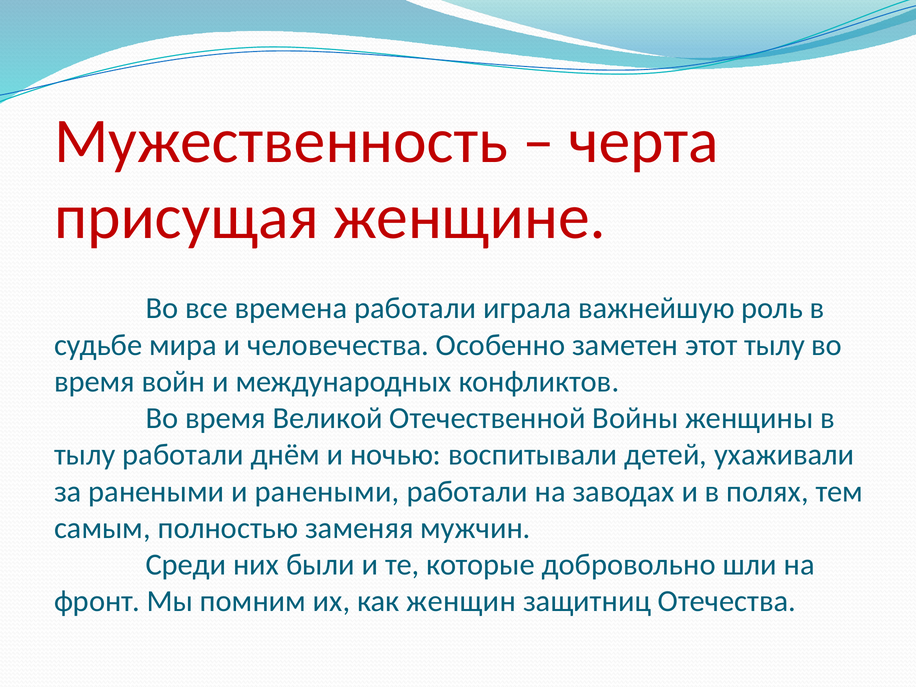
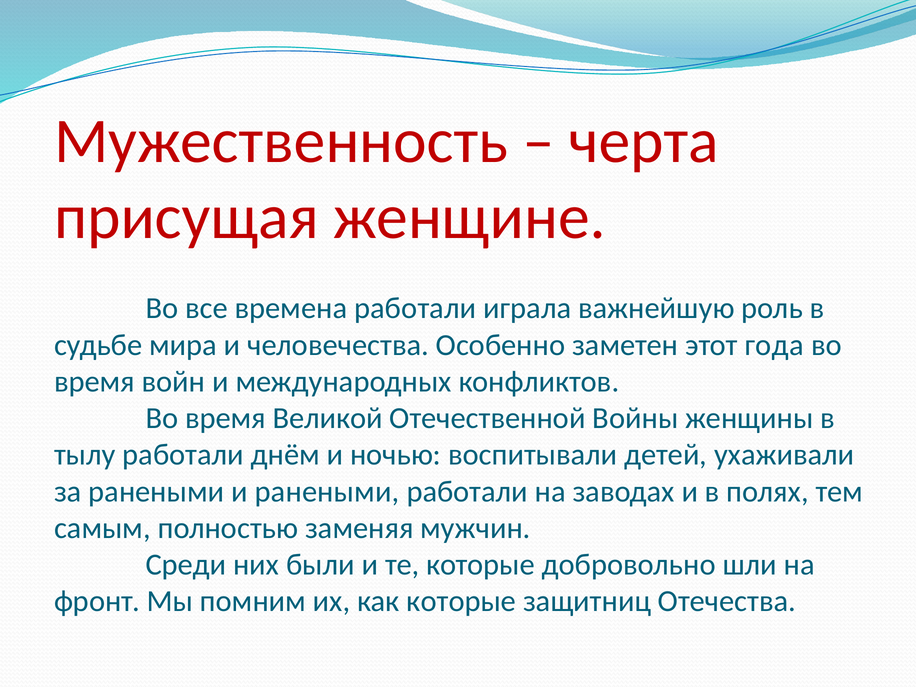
этот тылу: тылу -> года
как женщин: женщин -> которые
